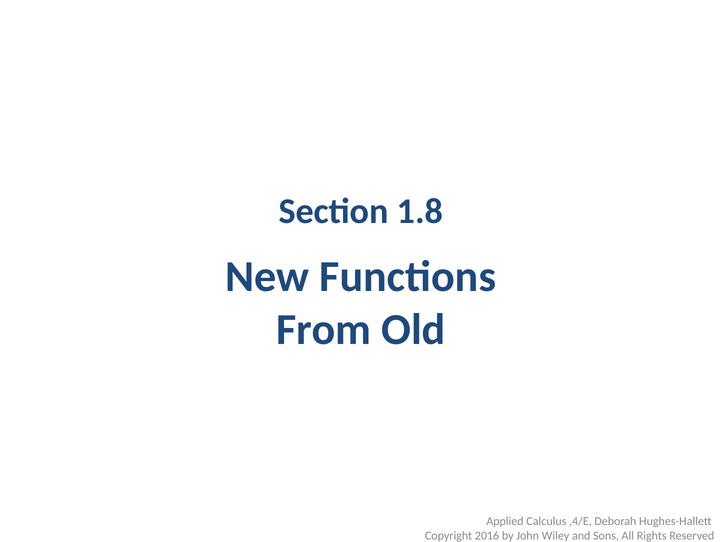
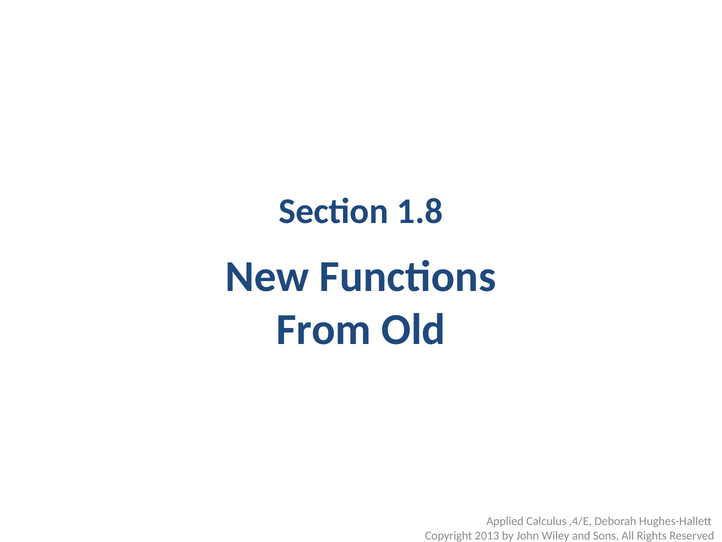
2016: 2016 -> 2013
